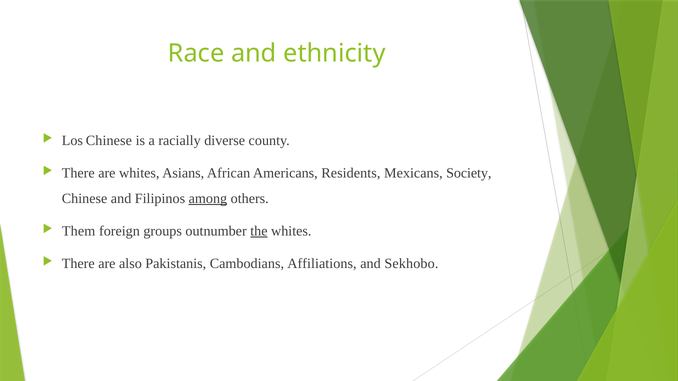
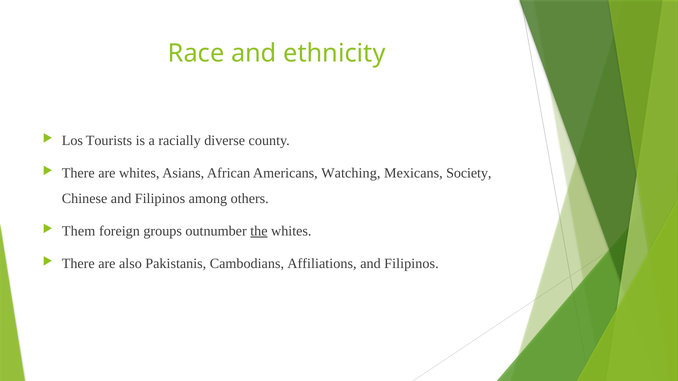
Los Chinese: Chinese -> Tourists
Residents: Residents -> Watching
among underline: present -> none
Sekhobo at (411, 264): Sekhobo -> Filipinos
